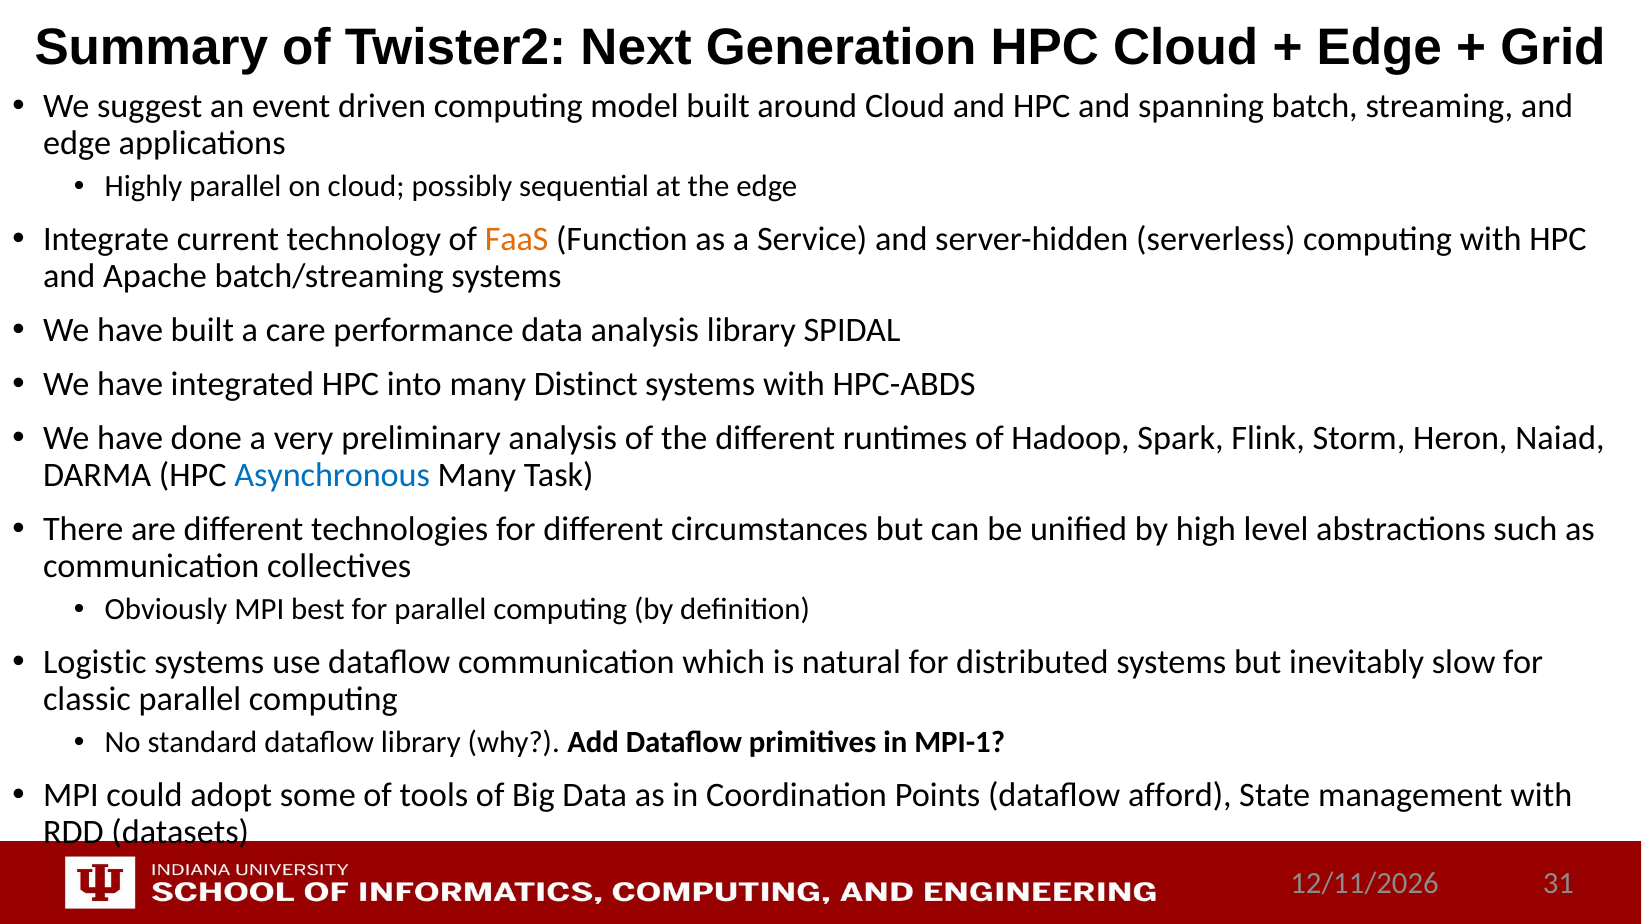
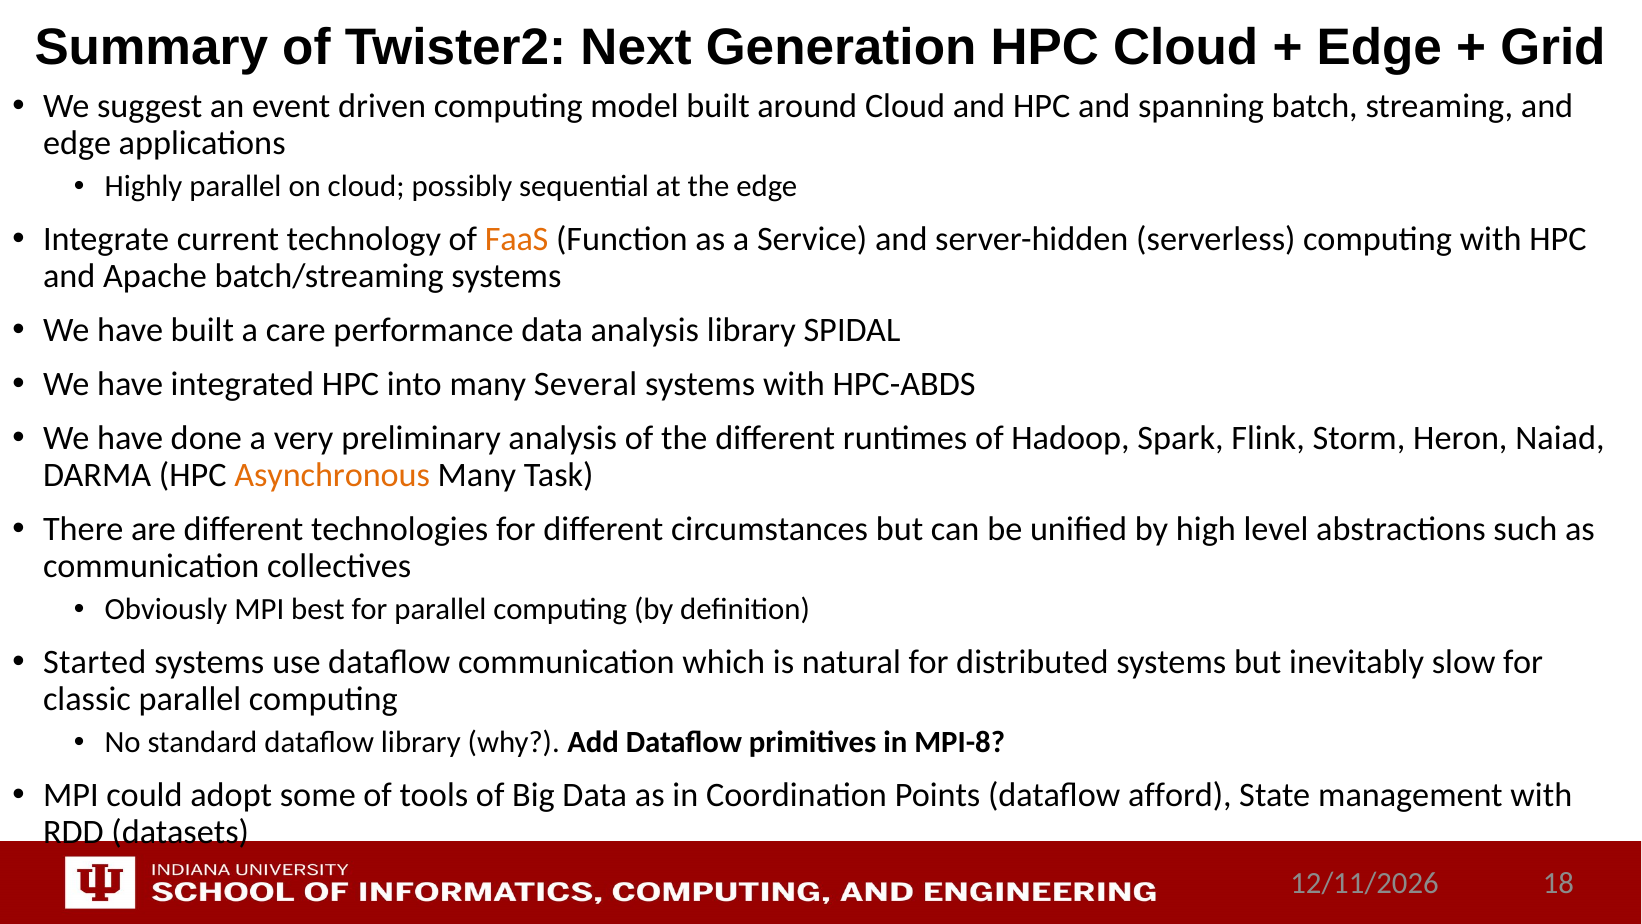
Distinct: Distinct -> Several
Asynchronous colour: blue -> orange
Logistic: Logistic -> Started
MPI-1: MPI-1 -> MPI-8
31: 31 -> 18
